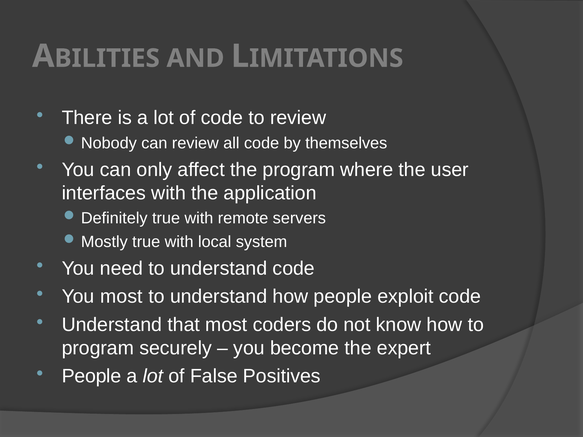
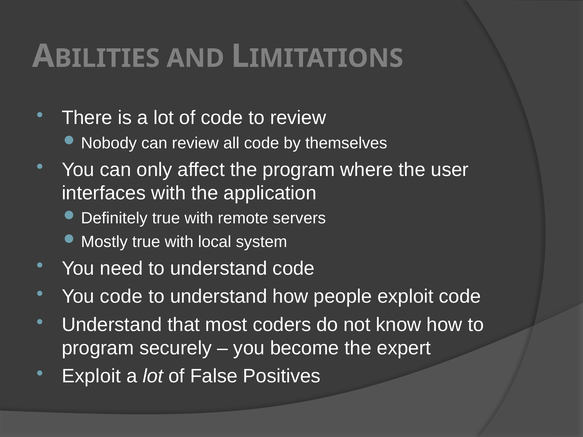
You most: most -> code
People at (91, 376): People -> Exploit
